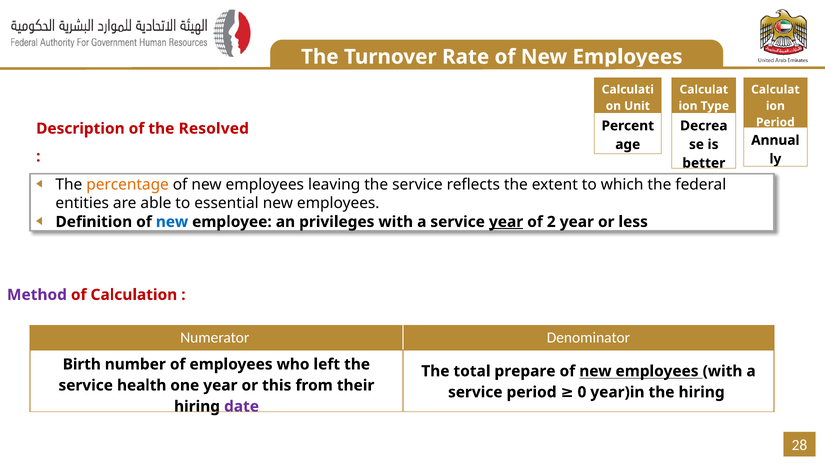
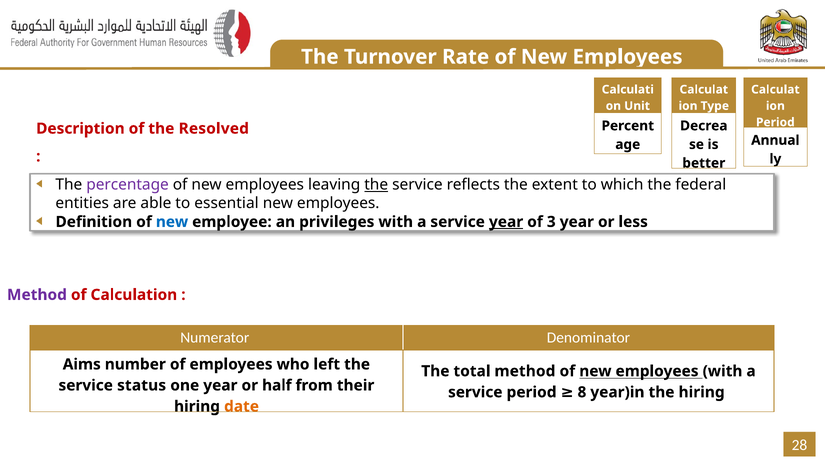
percentage colour: orange -> purple
the at (376, 185) underline: none -> present
2: 2 -> 3
Birth: Birth -> Aims
total prepare: prepare -> method
health: health -> status
this: this -> half
0: 0 -> 8
date colour: purple -> orange
